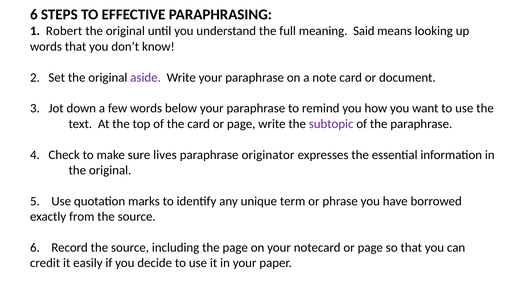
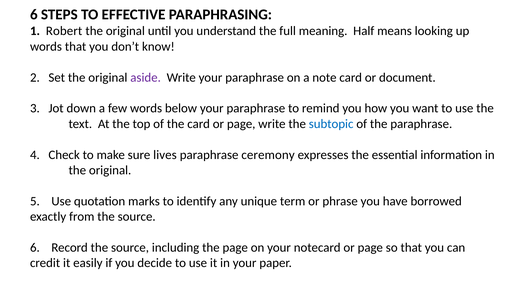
Said: Said -> Half
subtopic colour: purple -> blue
originator: originator -> ceremony
